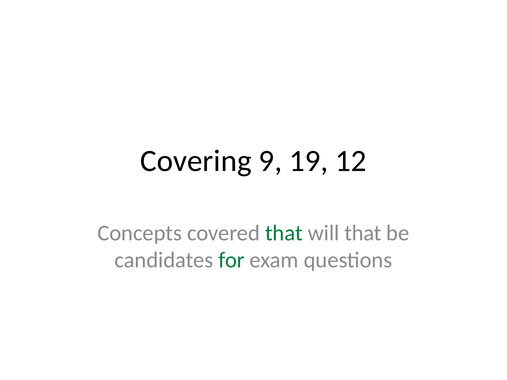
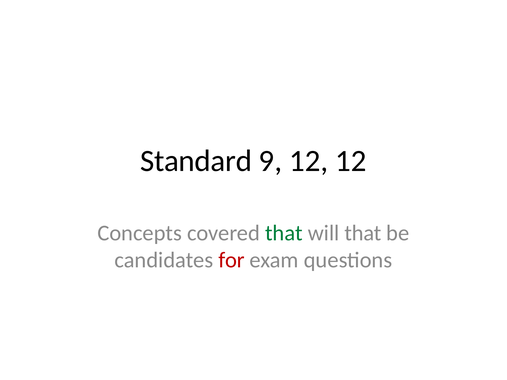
Covering: Covering -> Standard
9 19: 19 -> 12
for colour: green -> red
